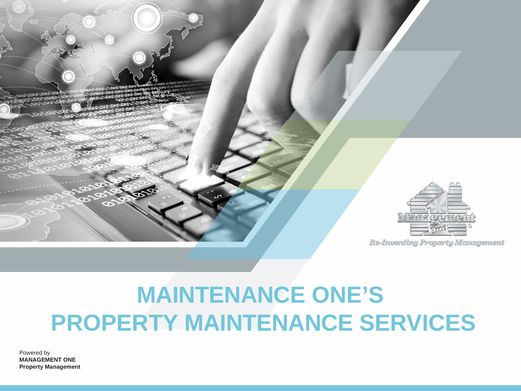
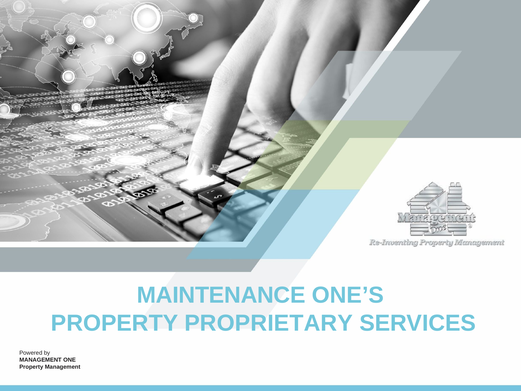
PROPERTY MAINTENANCE: MAINTENANCE -> PROPRIETARY
